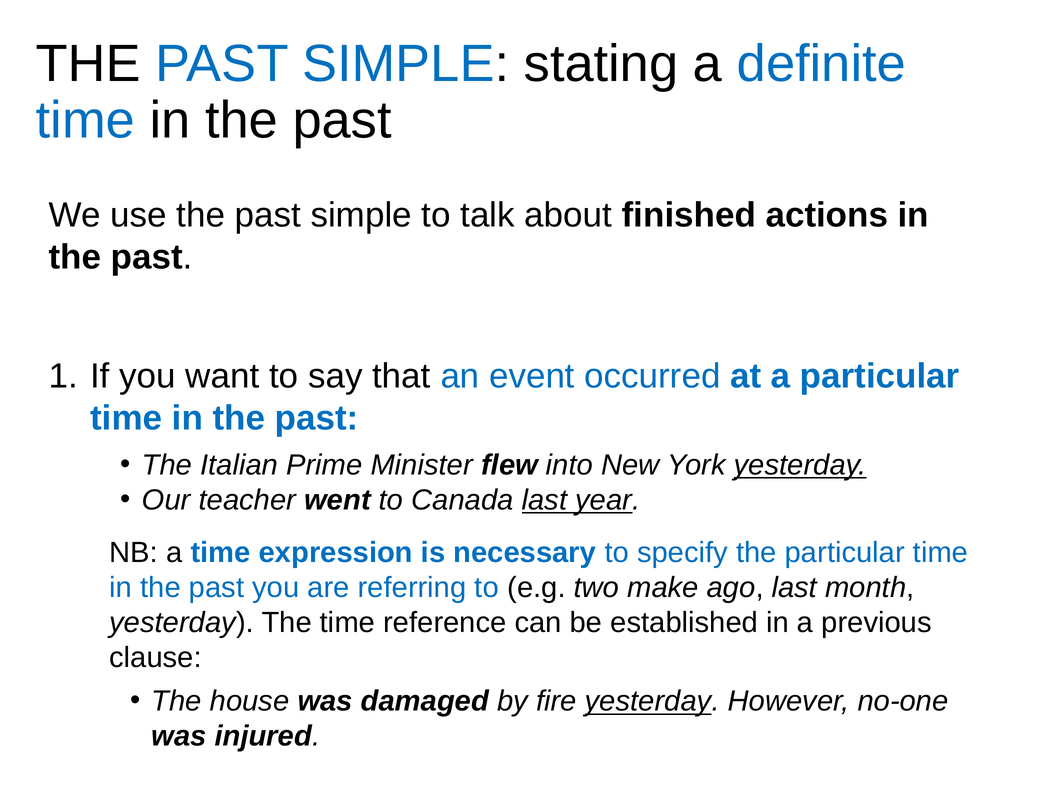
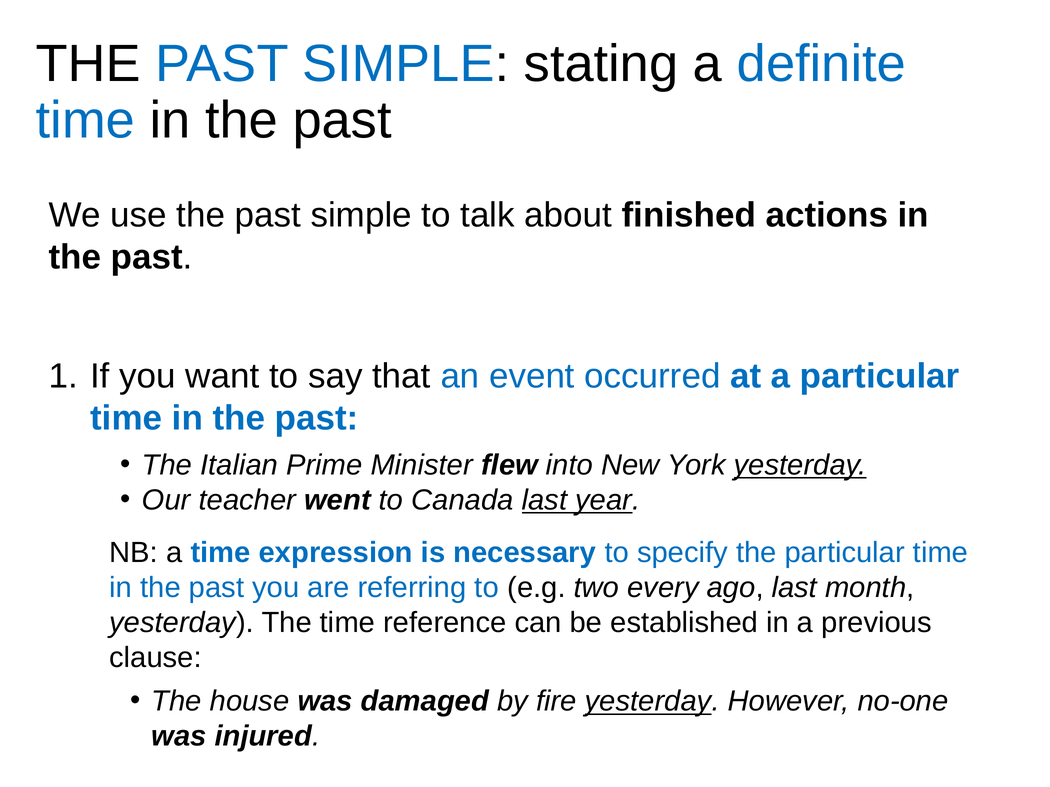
make: make -> every
